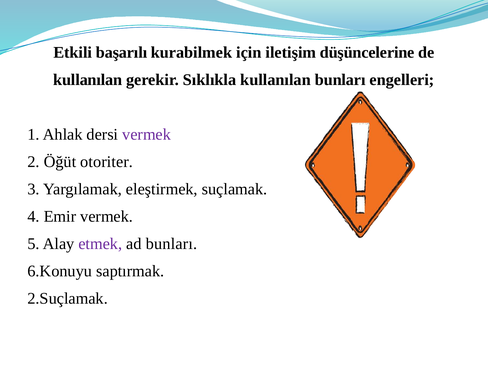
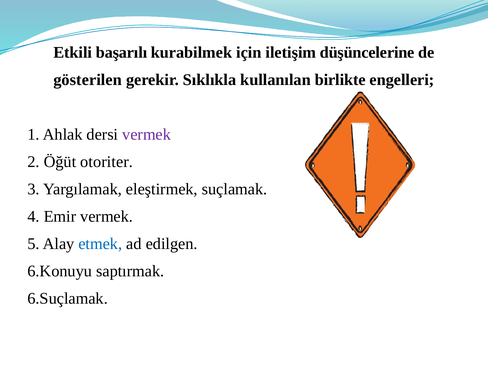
kullanılan at (88, 80): kullanılan -> gösterilen
kullanılan bunları: bunları -> birlikte
etmek colour: purple -> blue
ad bunları: bunları -> edilgen
2.Suçlamak: 2.Suçlamak -> 6.Suçlamak
